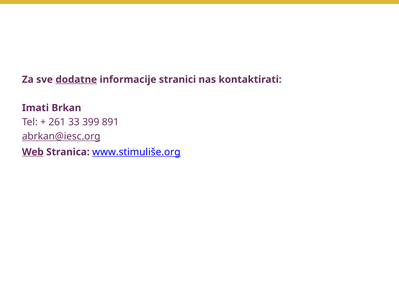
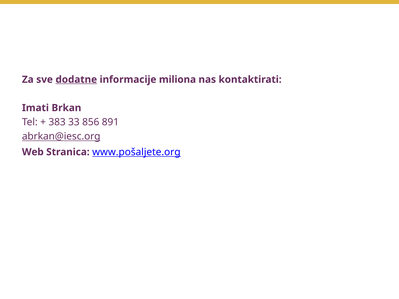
stranici: stranici -> miliona
261: 261 -> 383
399: 399 -> 856
Web underline: present -> none
www.stimuliše.org: www.stimuliše.org -> www.pošaljete.org
